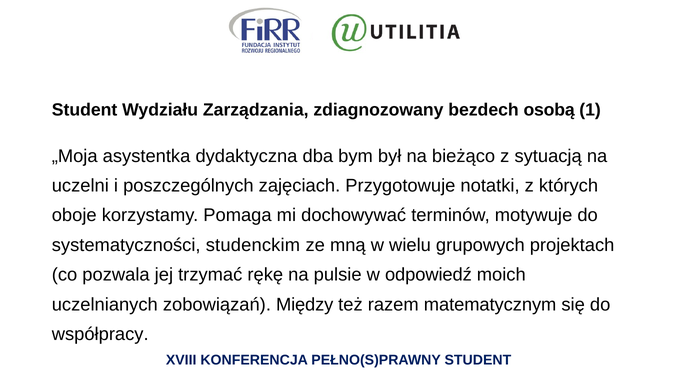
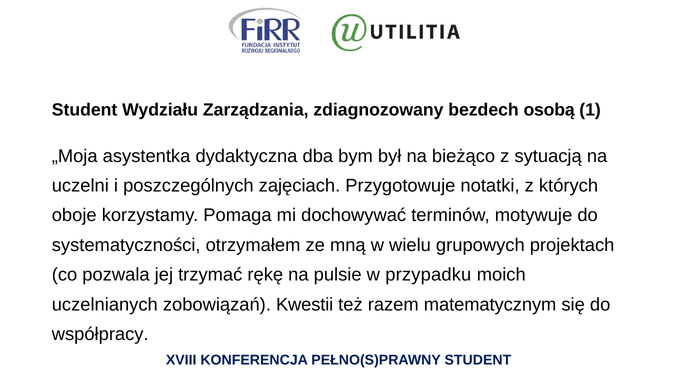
studenckim: studenckim -> otrzymałem
odpowiedź: odpowiedź -> przypadku
Między: Między -> Kwestii
